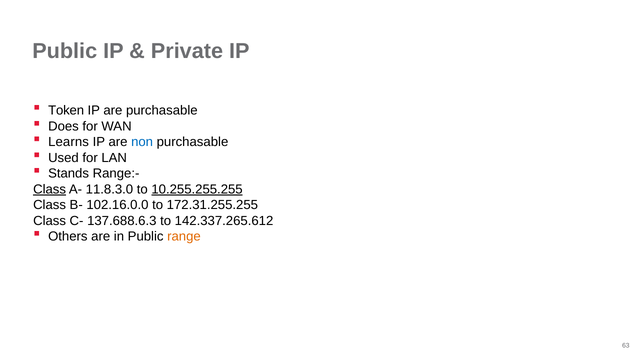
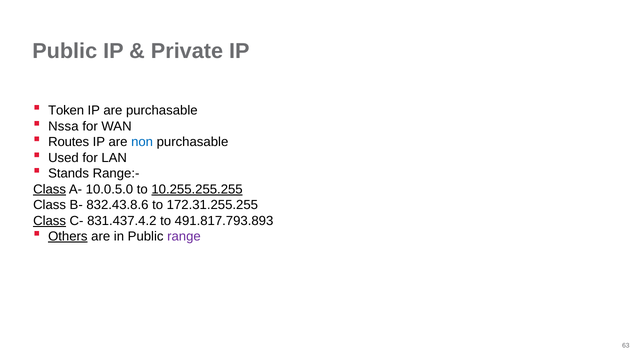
Does: Does -> Nssa
Learns: Learns -> Routes
11.8.3.0: 11.8.3.0 -> 10.0.5.0
102.16.0.0: 102.16.0.0 -> 832.43.8.6
Class at (50, 221) underline: none -> present
137.688.6.3: 137.688.6.3 -> 831.437.4.2
142.337.265.612: 142.337.265.612 -> 491.817.793.893
Others underline: none -> present
range colour: orange -> purple
